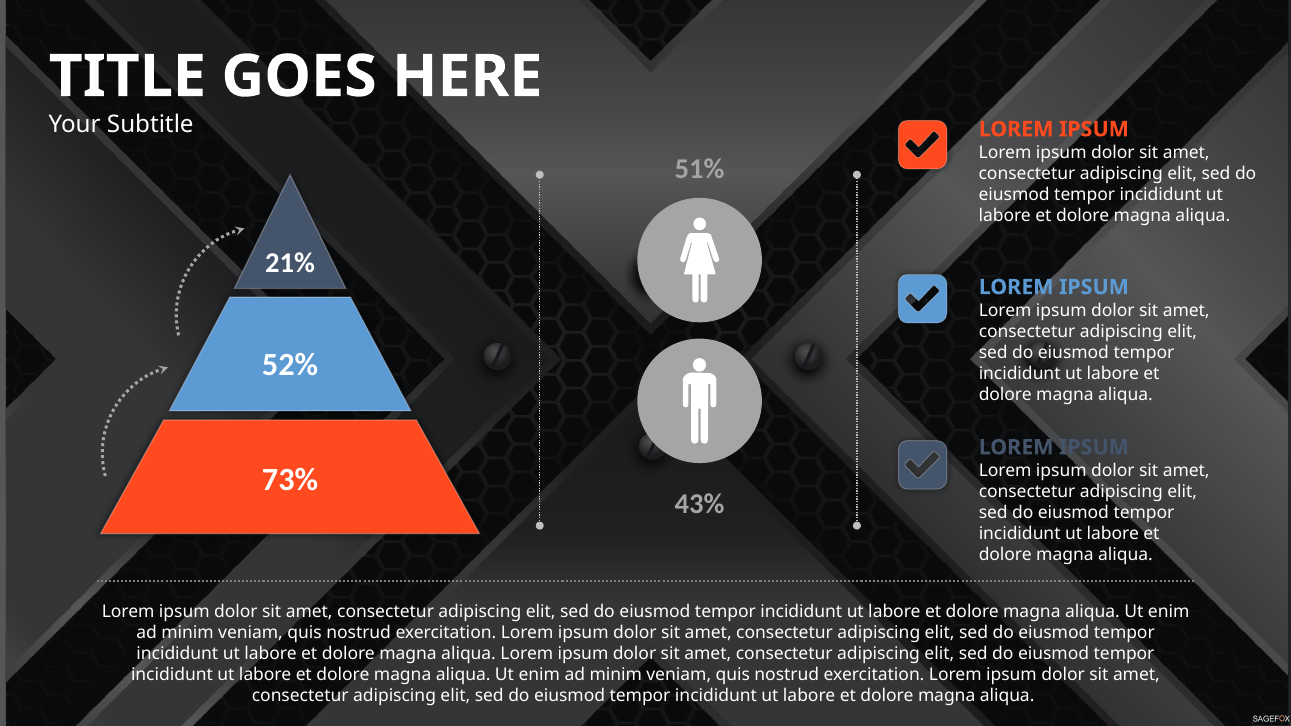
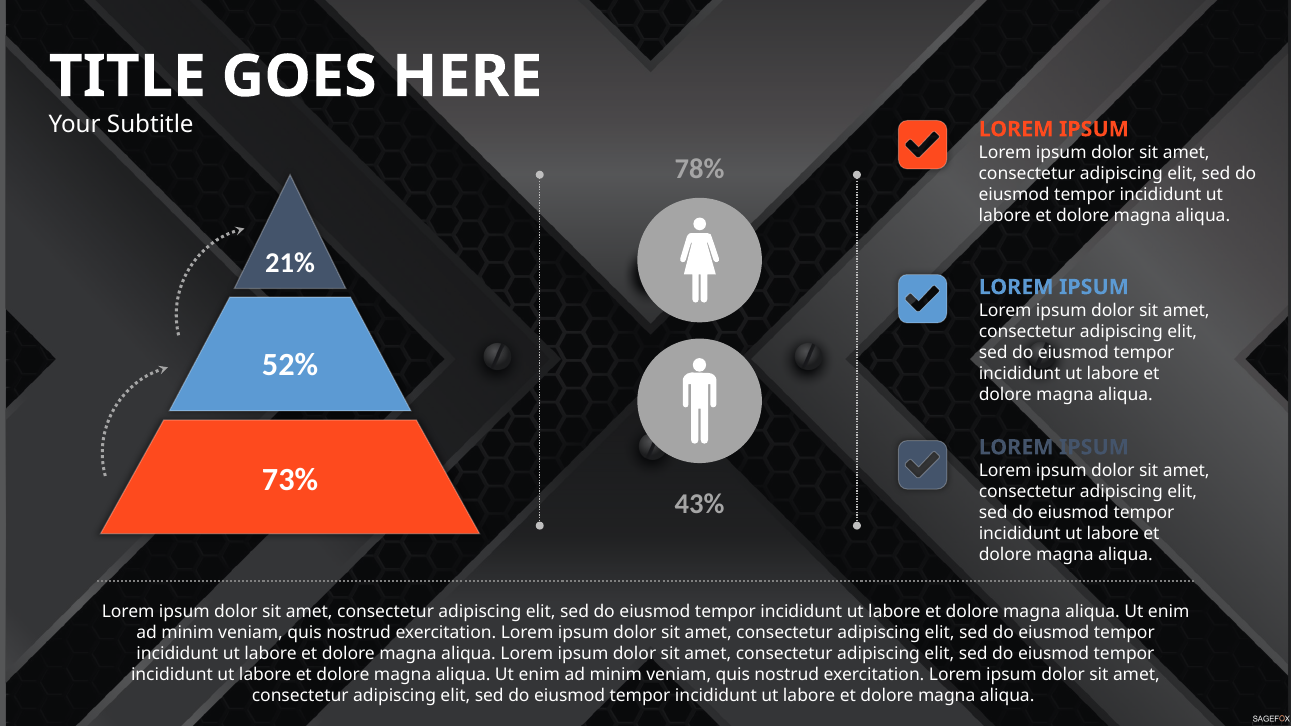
51%: 51% -> 78%
